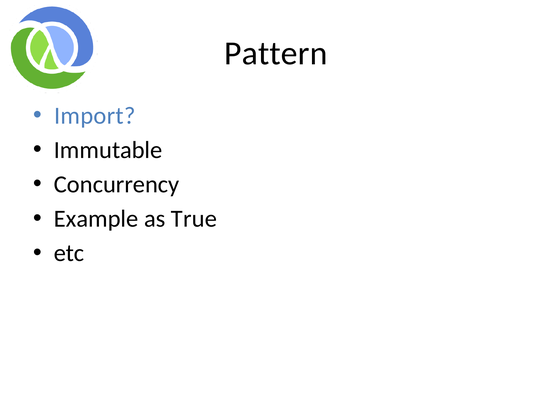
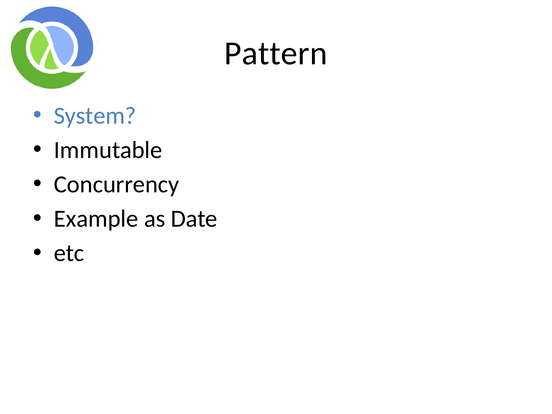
Import: Import -> System
True: True -> Date
